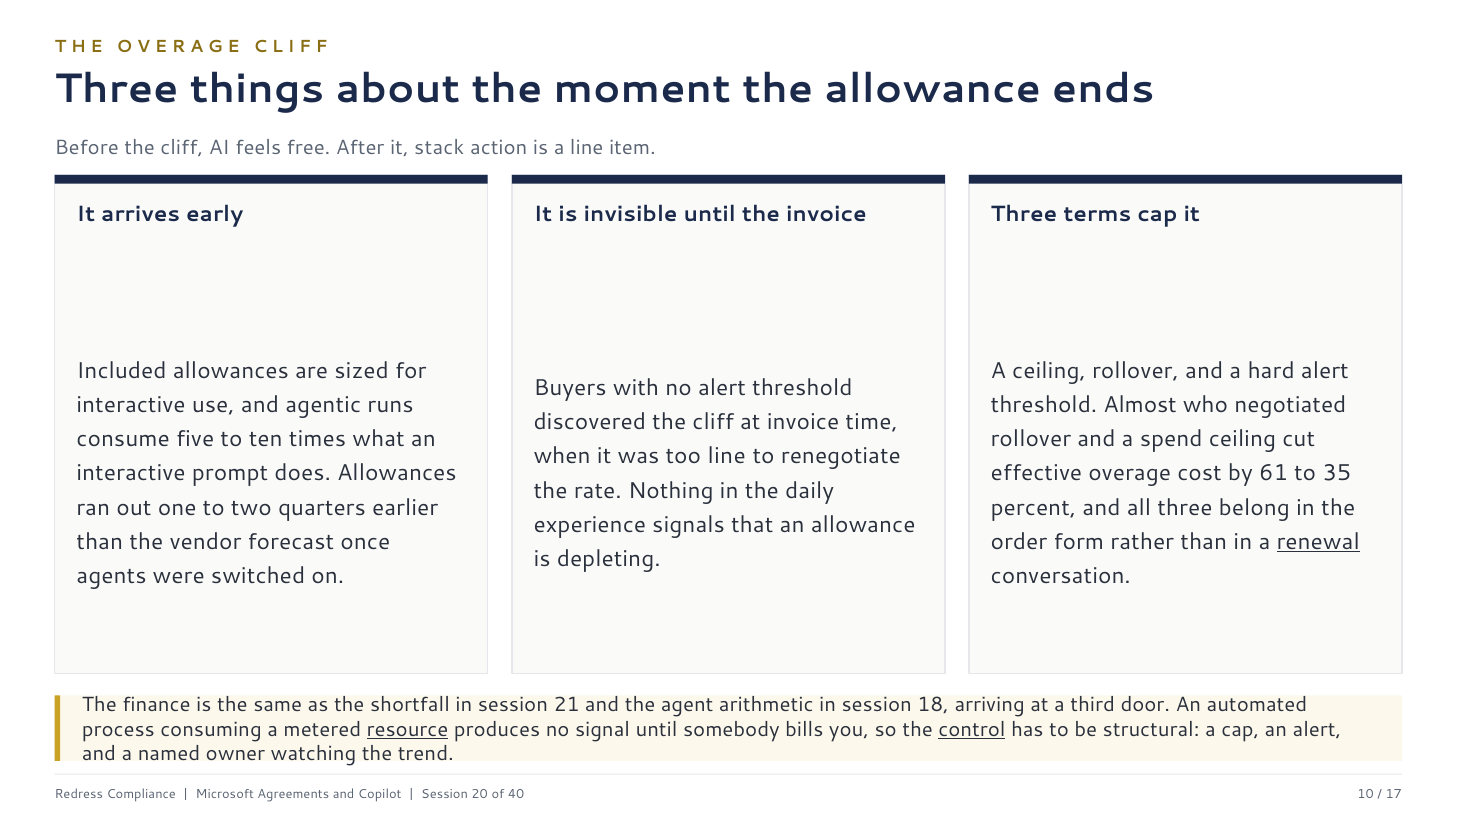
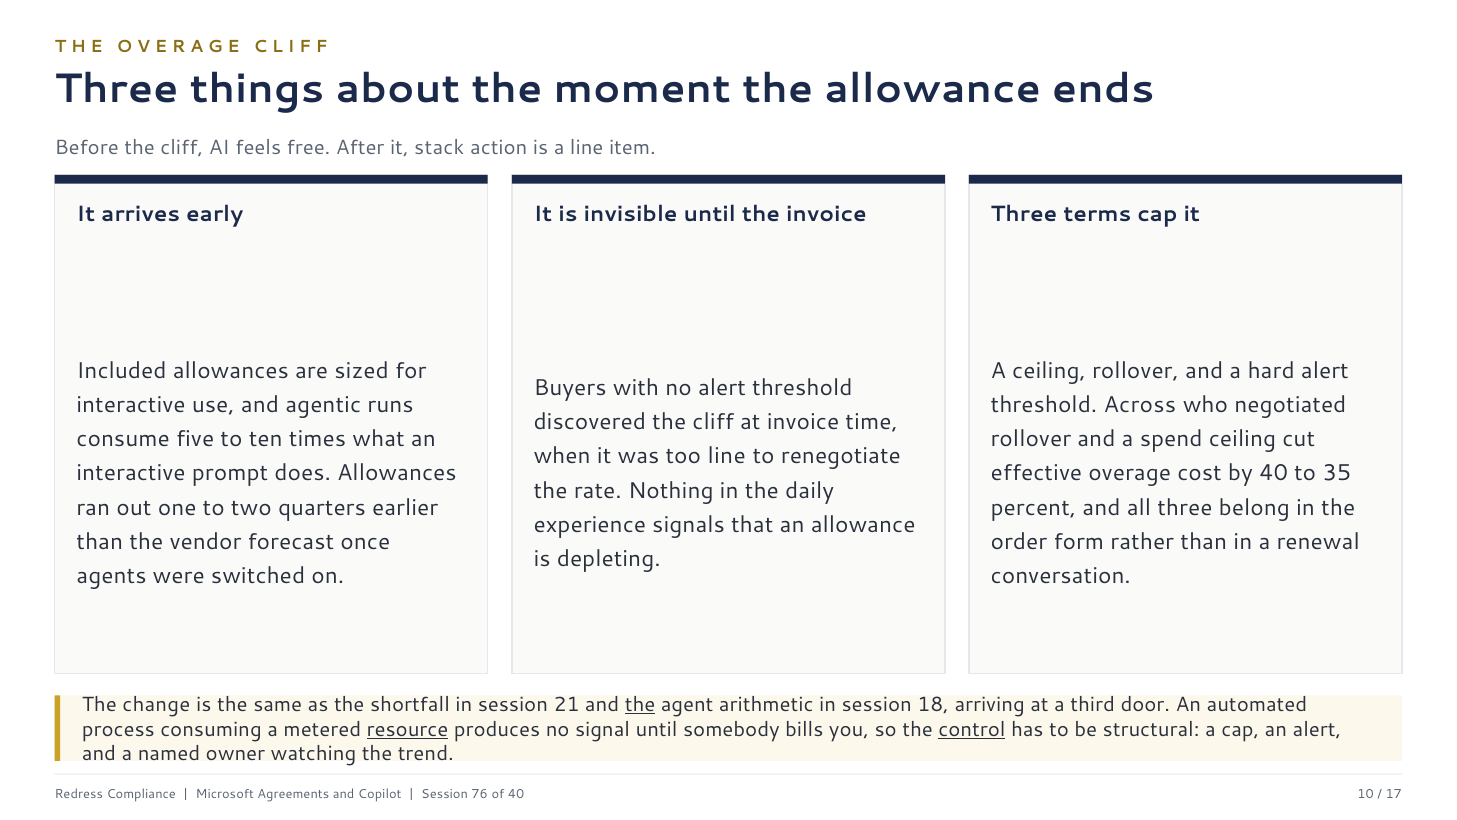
Almost: Almost -> Across
by 61: 61 -> 40
renewal underline: present -> none
finance: finance -> change
the at (640, 705) underline: none -> present
20: 20 -> 76
